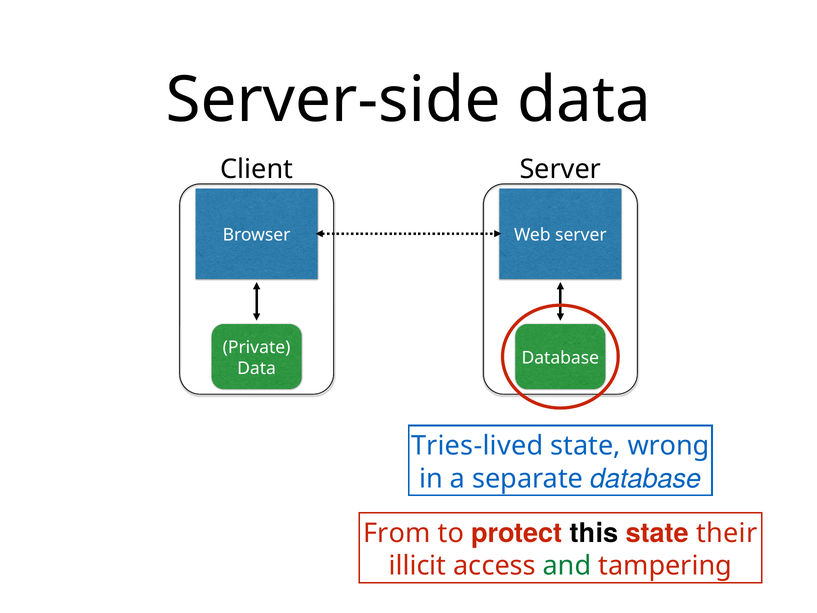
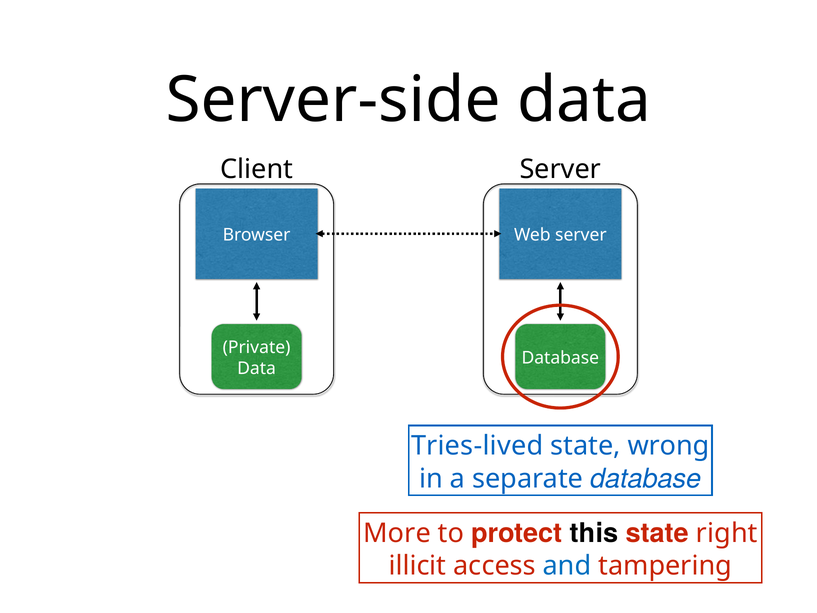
From: From -> More
their: their -> right
and colour: green -> blue
